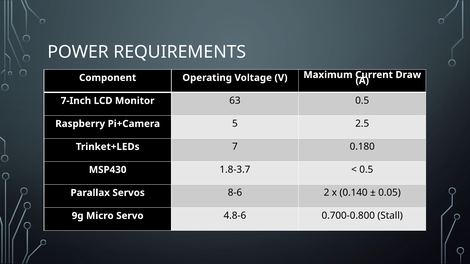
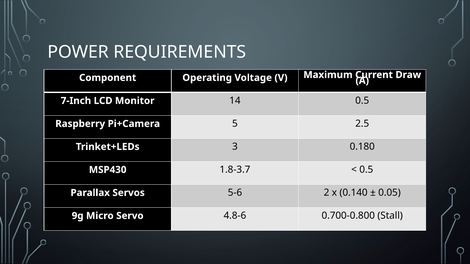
63: 63 -> 14
7: 7 -> 3
8-6: 8-6 -> 5-6
